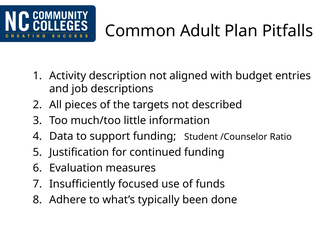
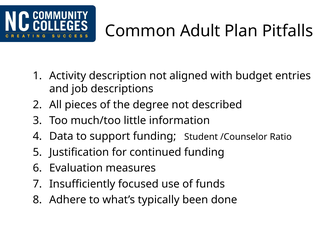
targets: targets -> degree
